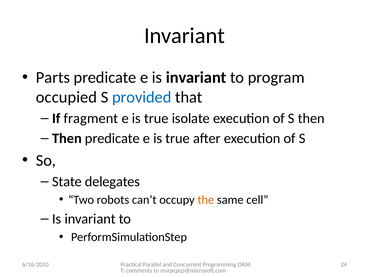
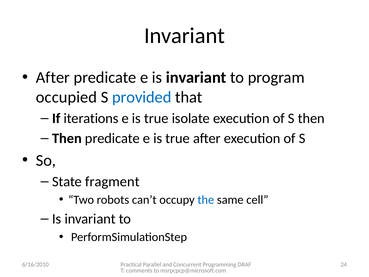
Parts at (53, 77): Parts -> After
fragment: fragment -> iterations
delegates: delegates -> fragment
the colour: orange -> blue
